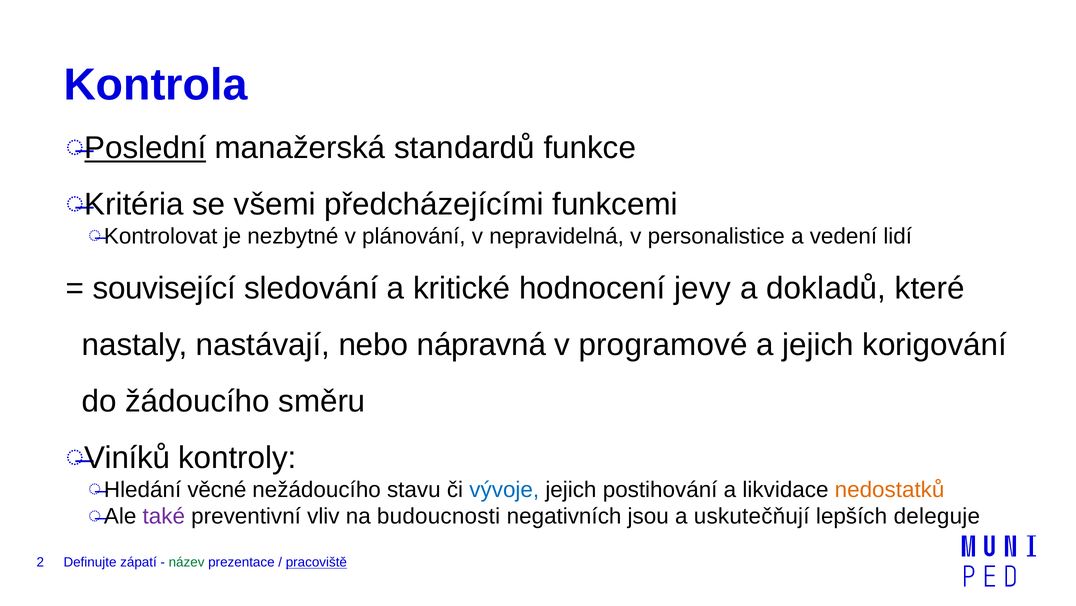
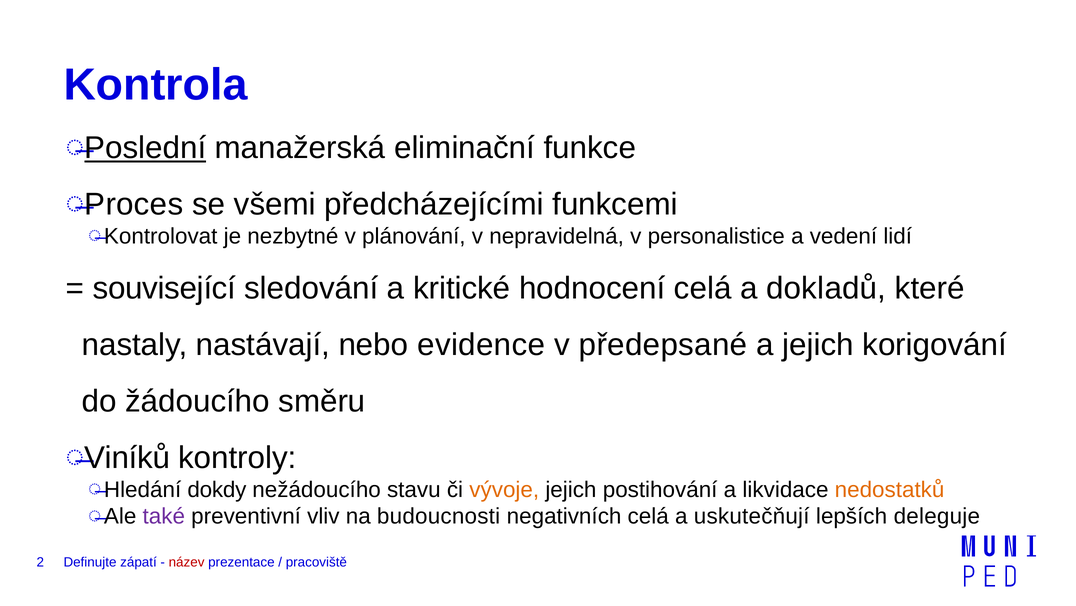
standardů: standardů -> eliminační
Kritéria: Kritéria -> Proces
hodnocení jevy: jevy -> celá
nápravná: nápravná -> evidence
programové: programové -> předepsané
věcné: věcné -> dokdy
vývoje colour: blue -> orange
negativních jsou: jsou -> celá
název colour: green -> red
pracoviště underline: present -> none
